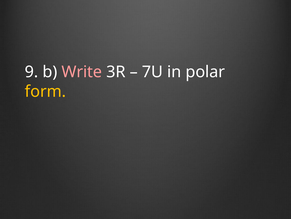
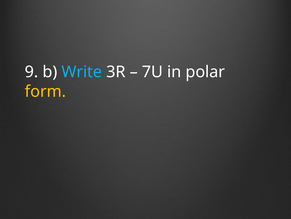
Write colour: pink -> light blue
